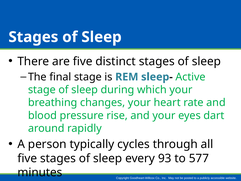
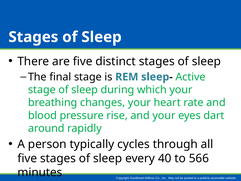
93: 93 -> 40
577: 577 -> 566
